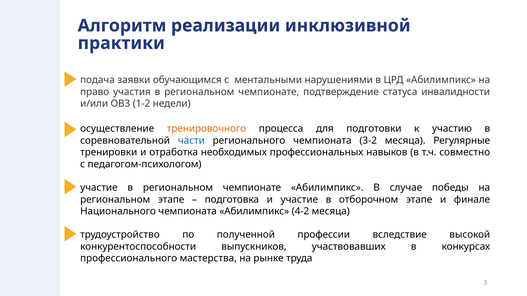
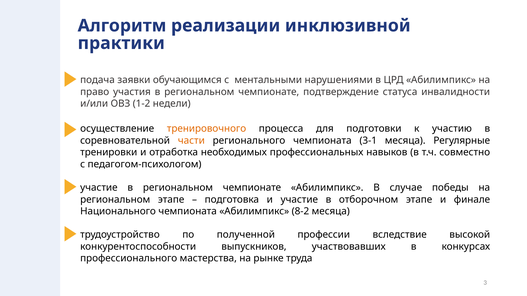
части colour: blue -> orange
3-2: 3-2 -> 3-1
4-2: 4-2 -> 8-2
